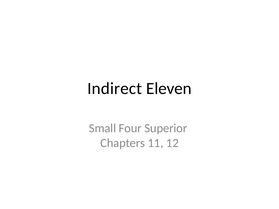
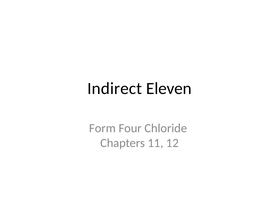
Small: Small -> Form
Superior: Superior -> Chloride
